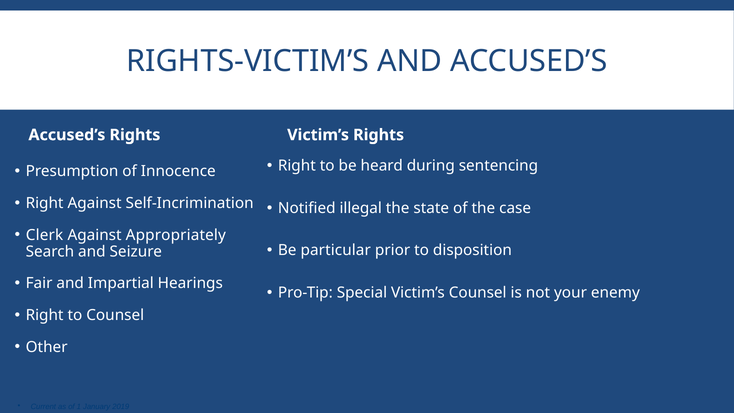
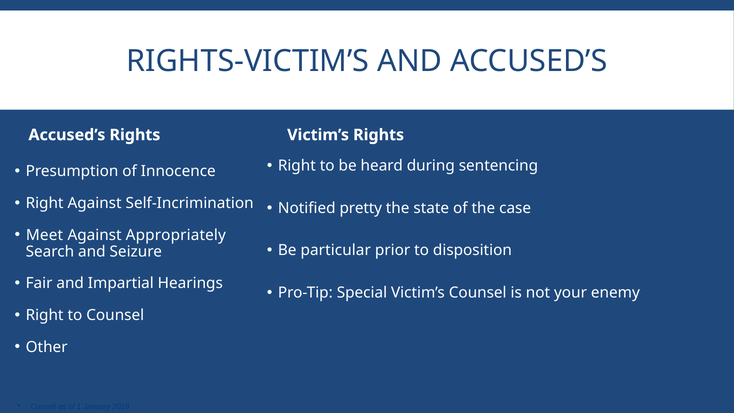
illegal: illegal -> pretty
Clerk: Clerk -> Meet
